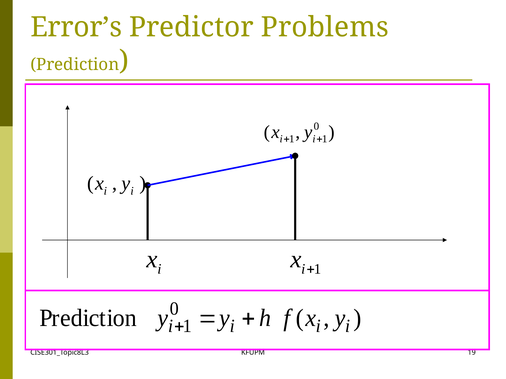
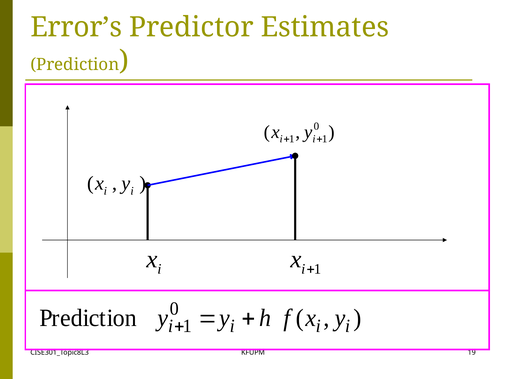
Problems: Problems -> Estimates
